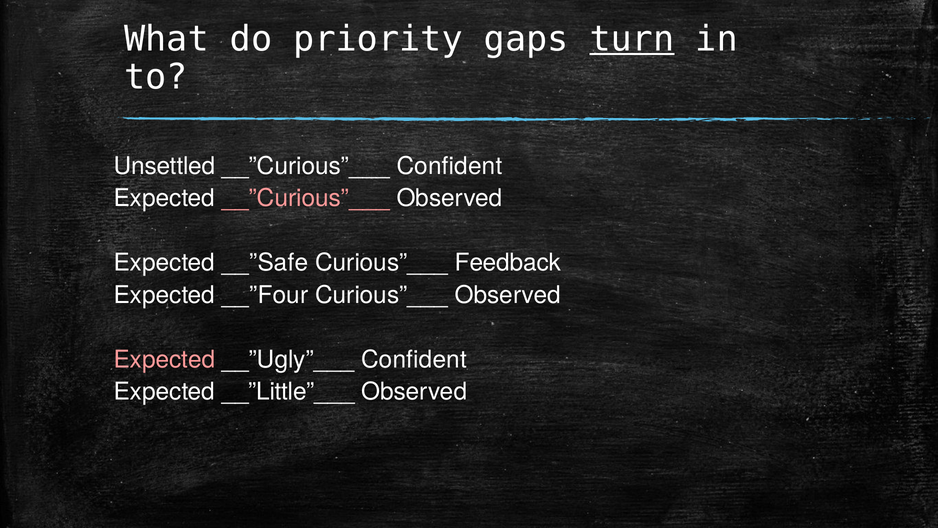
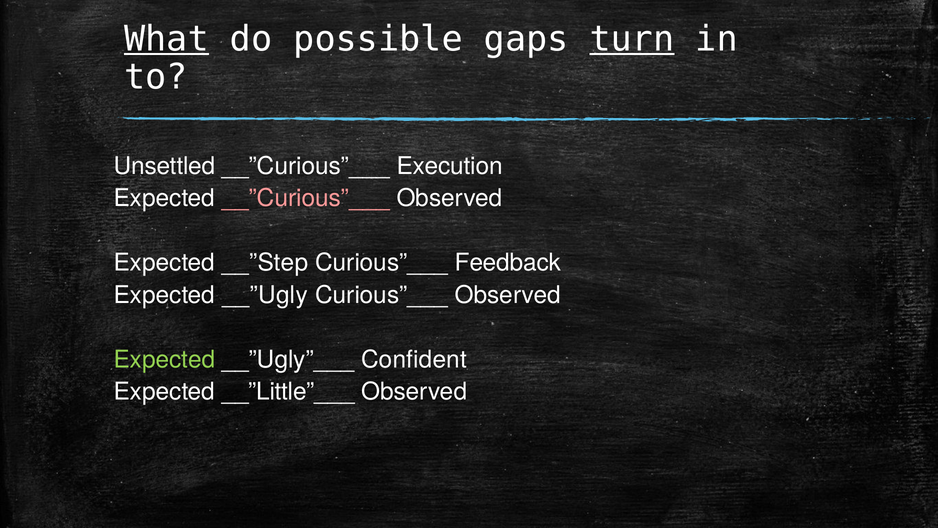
What underline: none -> present
priority: priority -> possible
__”Curious”___ Confident: Confident -> Execution
__”Safe: __”Safe -> __”Step
__”Four: __”Four -> __”Ugly
Expected at (164, 359) colour: pink -> light green
